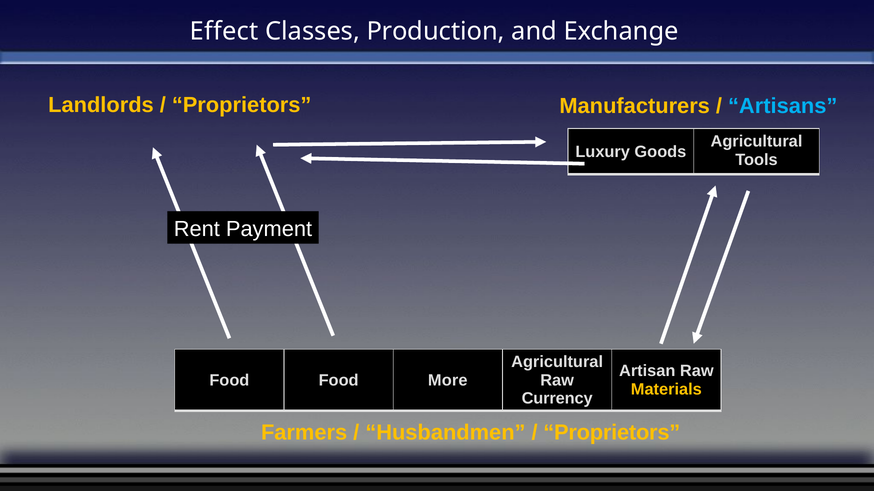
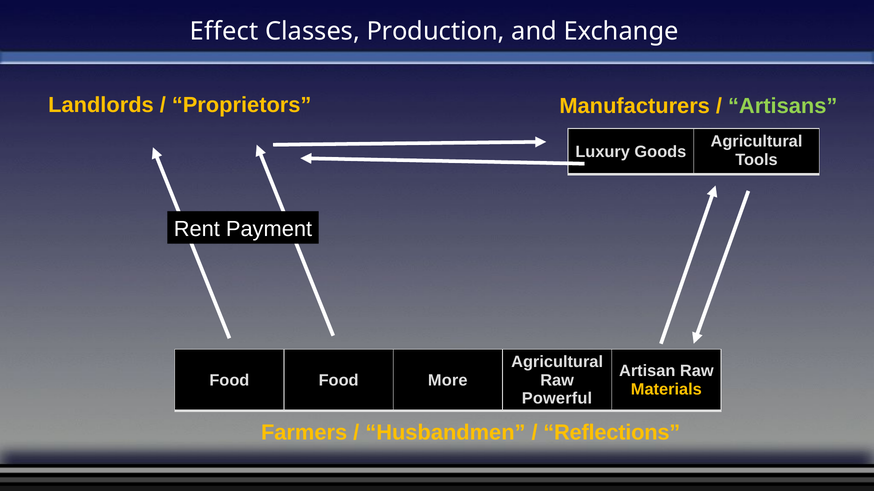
Artisans colour: light blue -> light green
Currency: Currency -> Powerful
Proprietors at (612, 433): Proprietors -> Reflections
